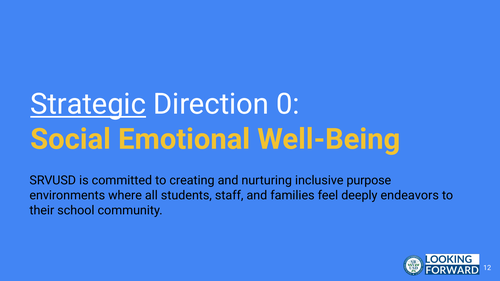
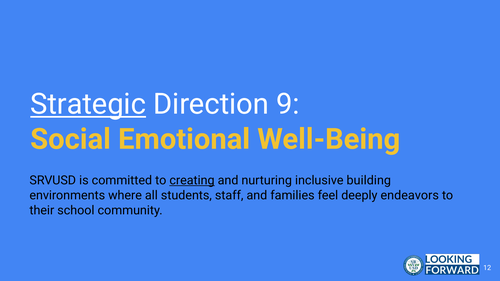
0: 0 -> 9
creating underline: none -> present
purpose: purpose -> building
